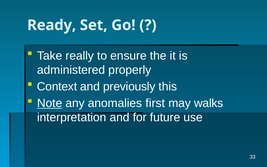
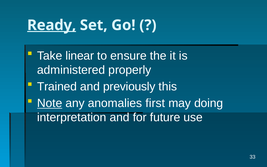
Ready underline: none -> present
really: really -> linear
Context: Context -> Trained
walks: walks -> doing
